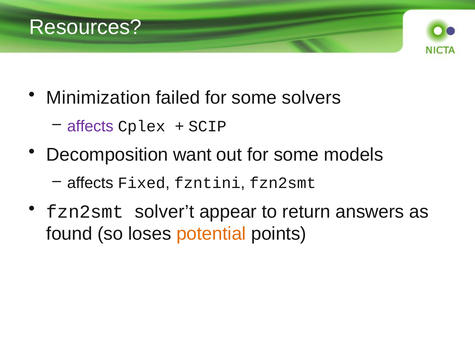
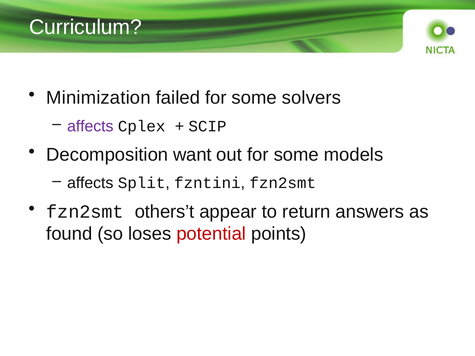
Resources: Resources -> Curriculum
Fixed: Fixed -> Split
solver’t: solver’t -> others’t
potential colour: orange -> red
